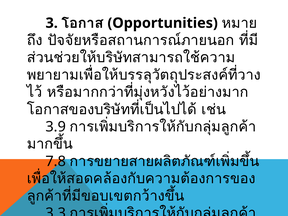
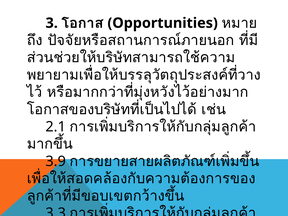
3.9: 3.9 -> 2.1
7.8: 7.8 -> 3.9
